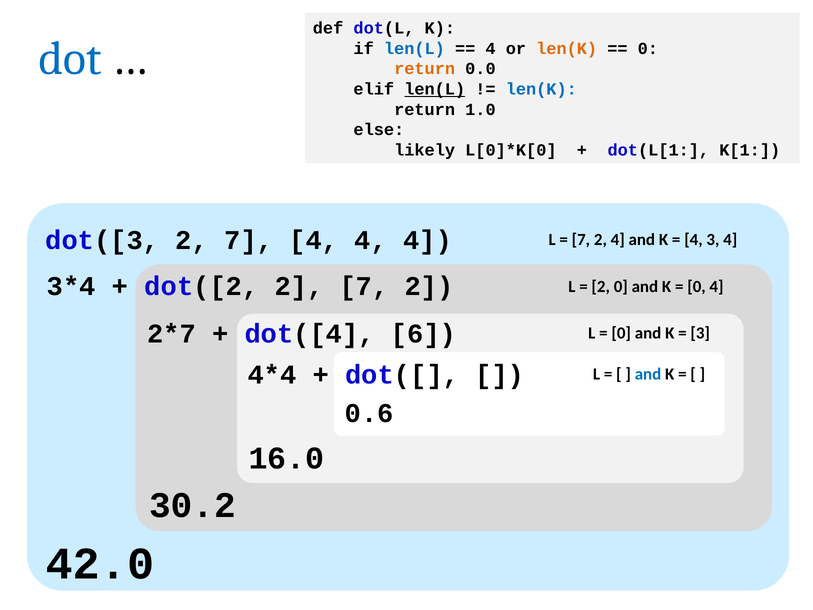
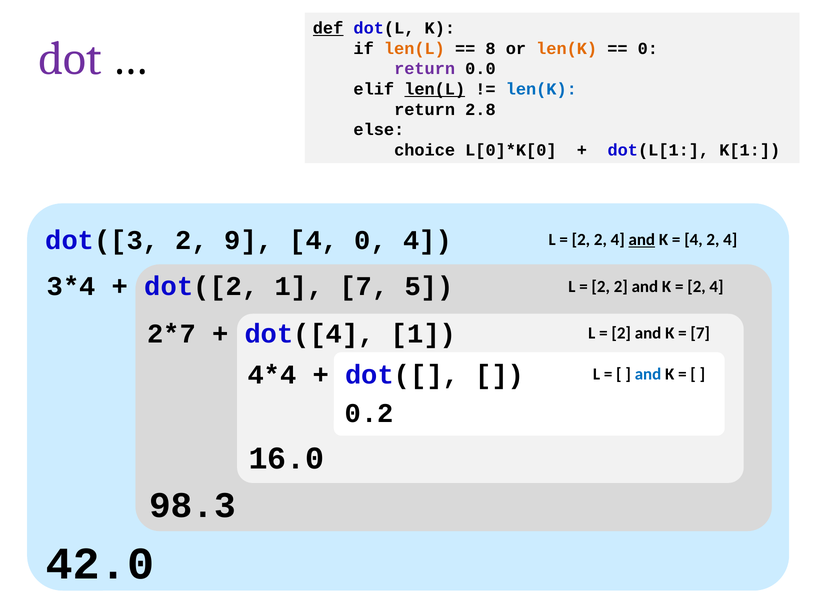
def underline: none -> present
dot colour: blue -> purple
len(L at (414, 48) colour: blue -> orange
4 at (491, 48): 4 -> 8
return at (425, 69) colour: orange -> purple
1.0: 1.0 -> 2.8
likely: likely -> choice
dot([3 2 7: 7 -> 9
4 at (371, 240): 4 -> 0
7 at (581, 239): 7 -> 2
and at (642, 239) underline: none -> present
4 3: 3 -> 2
dot([2 2: 2 -> 1
2 at (429, 286): 2 -> 5
0 at (621, 286): 0 -> 2
0 at (696, 286): 0 -> 2
dot([4 6: 6 -> 1
0 at (621, 333): 0 -> 2
3 at (700, 333): 3 -> 7
0.6: 0.6 -> 0.2
30.2: 30.2 -> 98.3
